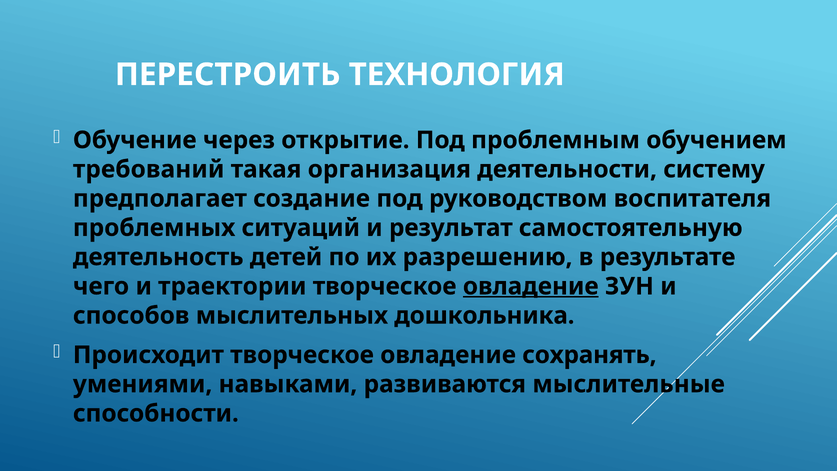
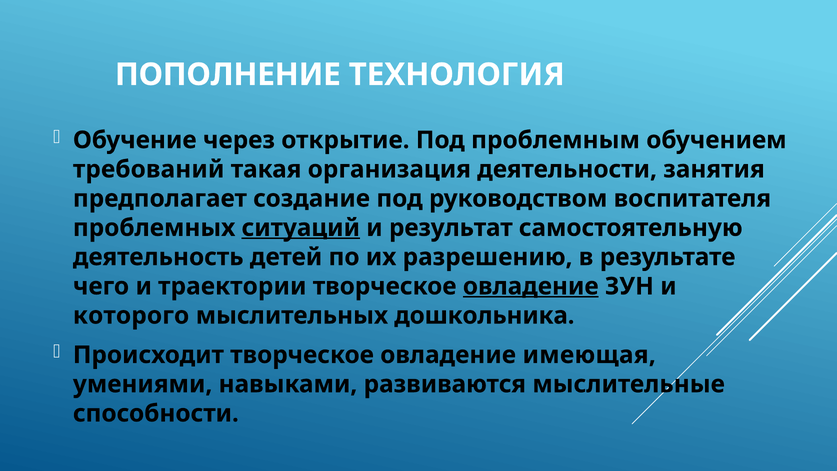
ПЕРЕСТРОИТЬ: ПЕРЕСТРОИТЬ -> ПОПОЛНЕНИЕ
систему: систему -> занятия
ситуаций underline: none -> present
способов: способов -> которого
сохранять: сохранять -> имеющая
